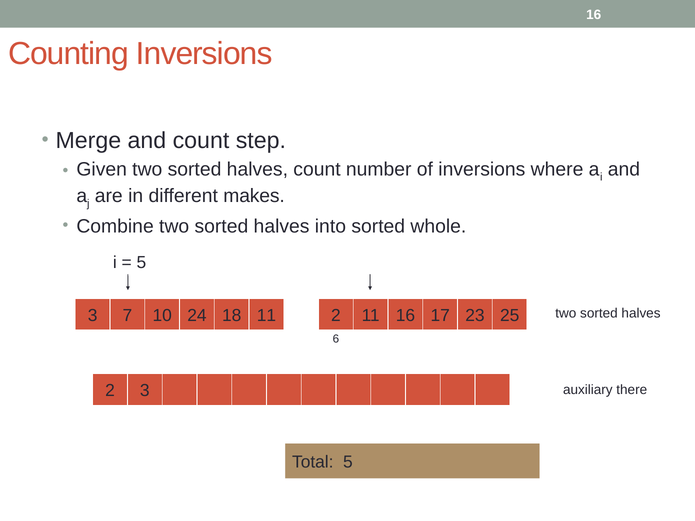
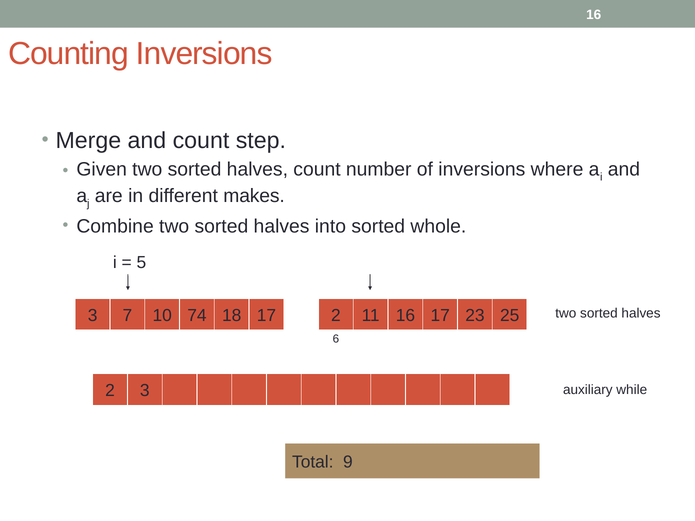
24: 24 -> 74
18 11: 11 -> 17
there: there -> while
Total 5: 5 -> 9
